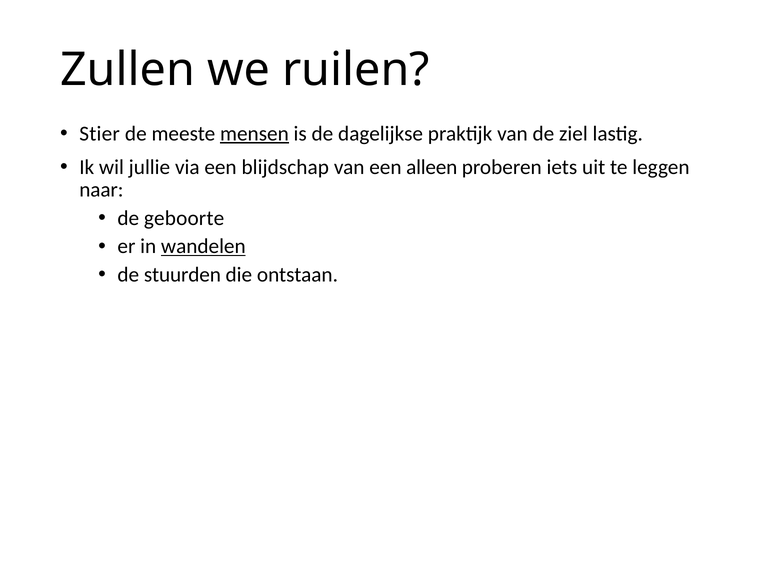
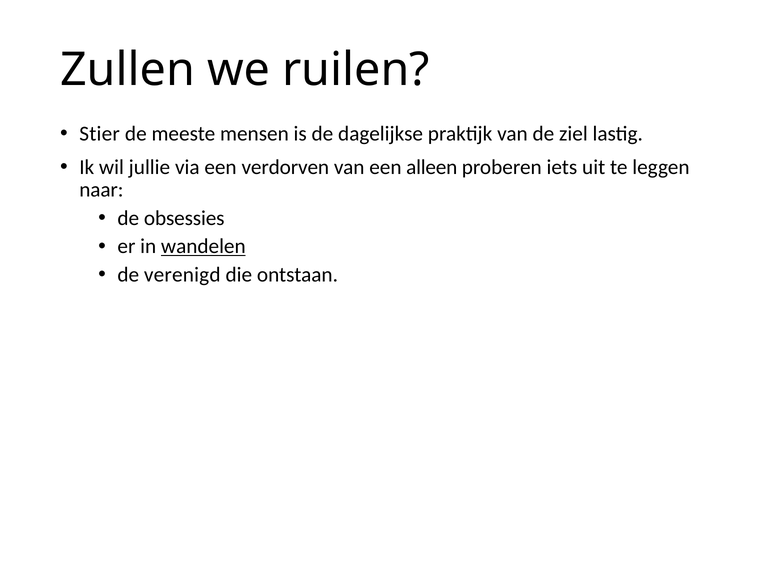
mensen underline: present -> none
blijdschap: blijdschap -> verdorven
geboorte: geboorte -> obsessies
stuurden: stuurden -> verenigd
